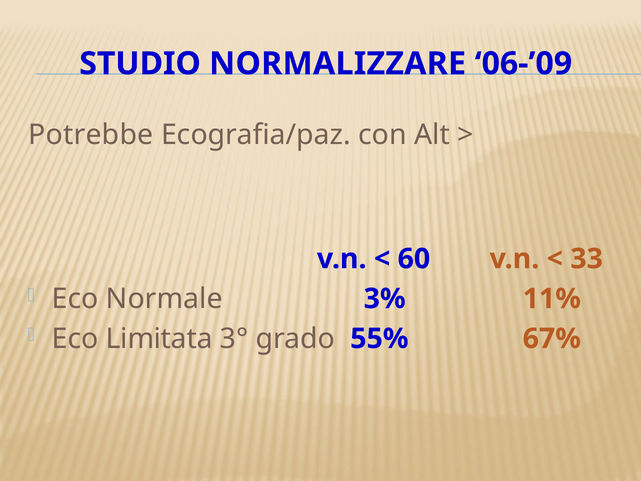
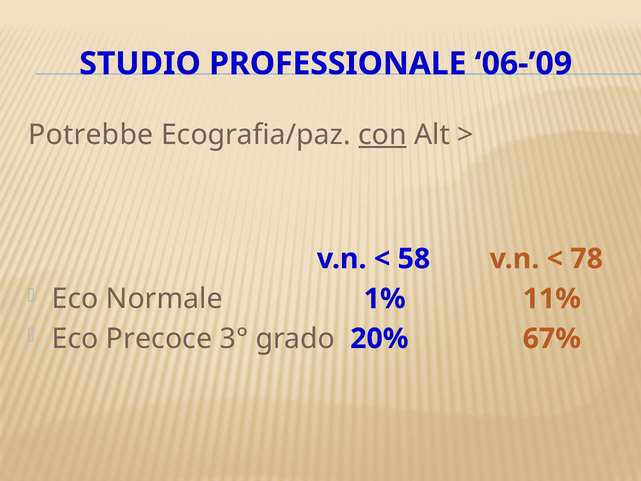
NORMALIZZARE: NORMALIZZARE -> PROFESSIONALE
con underline: none -> present
60: 60 -> 58
33: 33 -> 78
3%: 3% -> 1%
Limitata: Limitata -> Precoce
55%: 55% -> 20%
